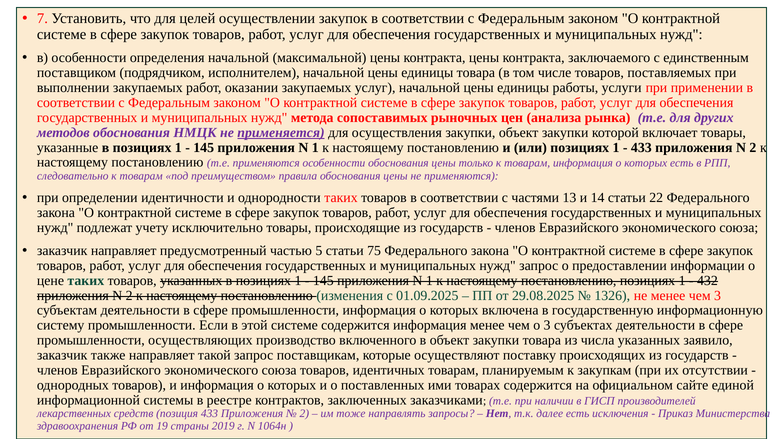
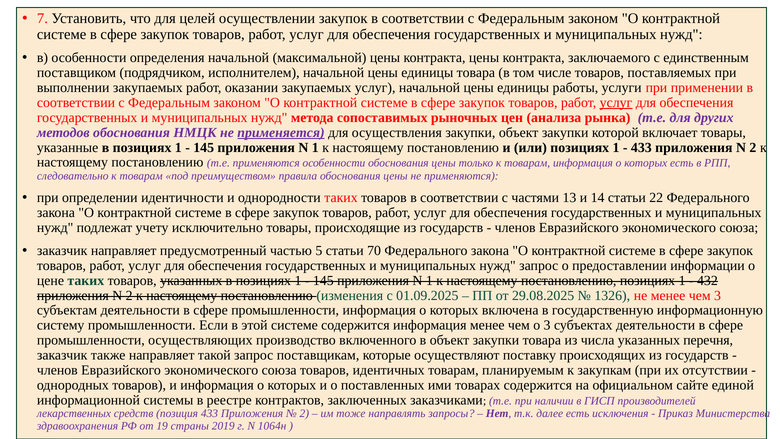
услуг at (616, 103) underline: none -> present
75: 75 -> 70
заявило: заявило -> перечня
